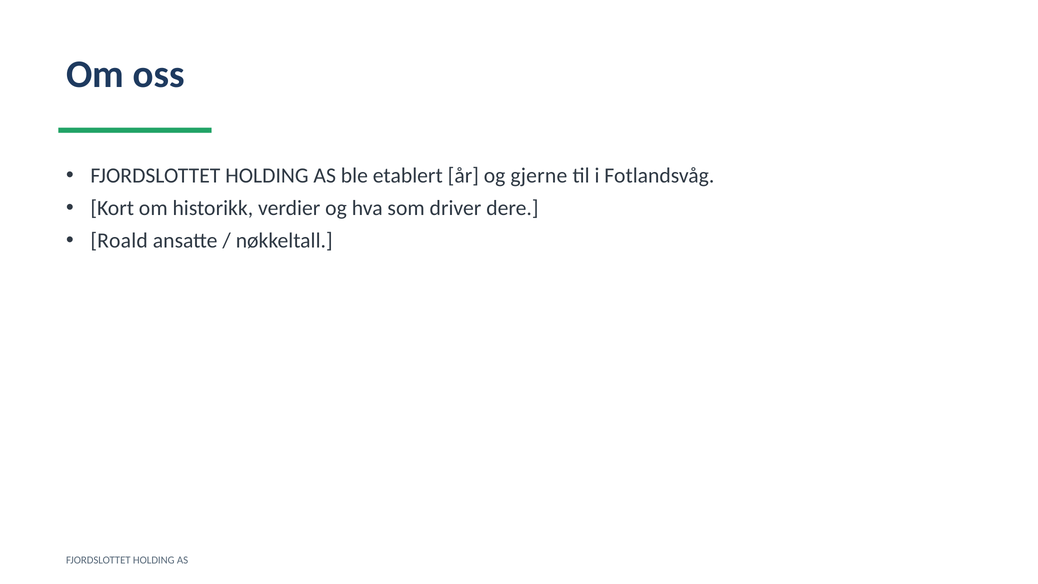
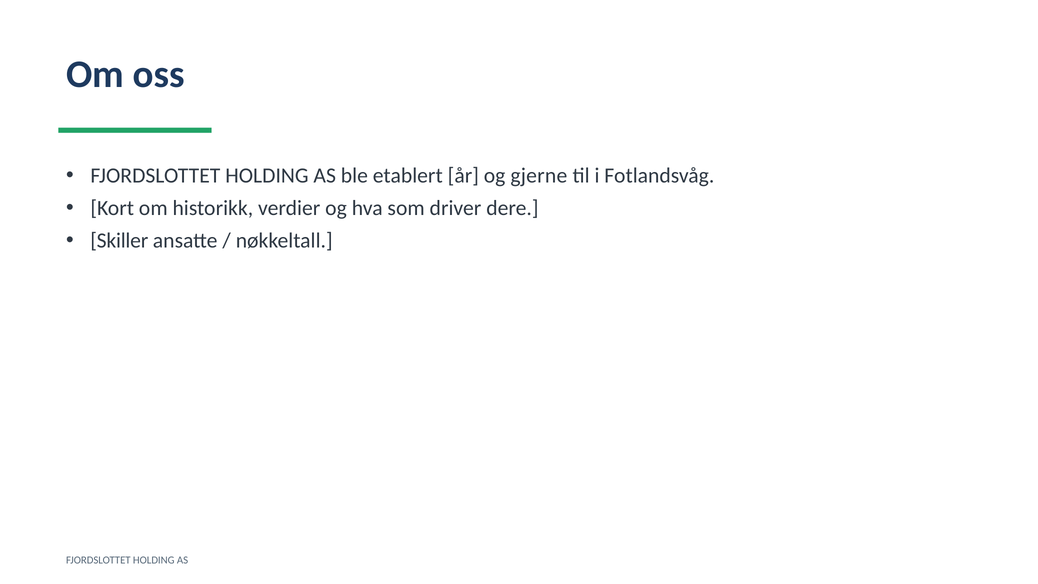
Roald: Roald -> Skiller
